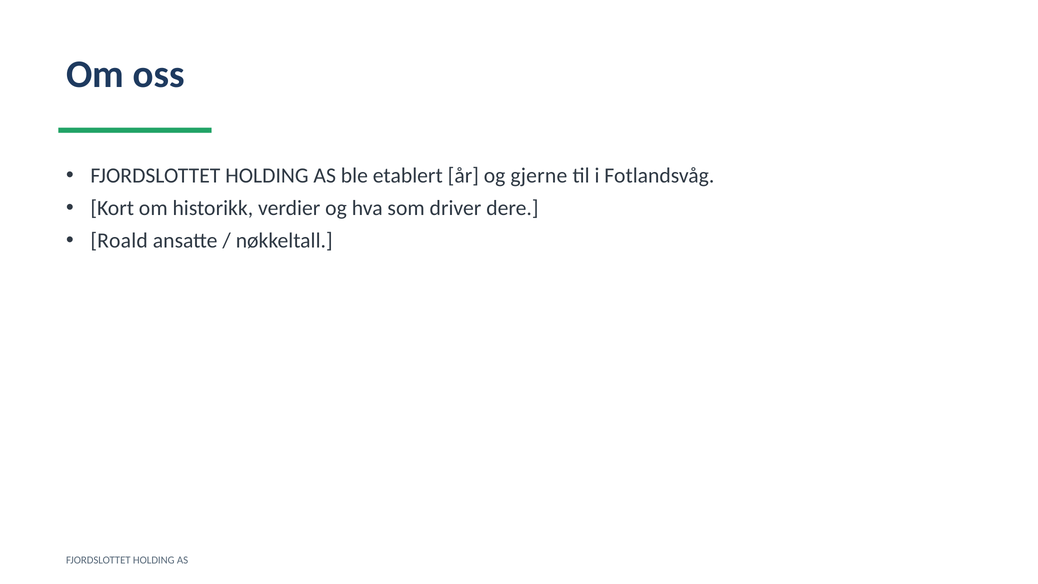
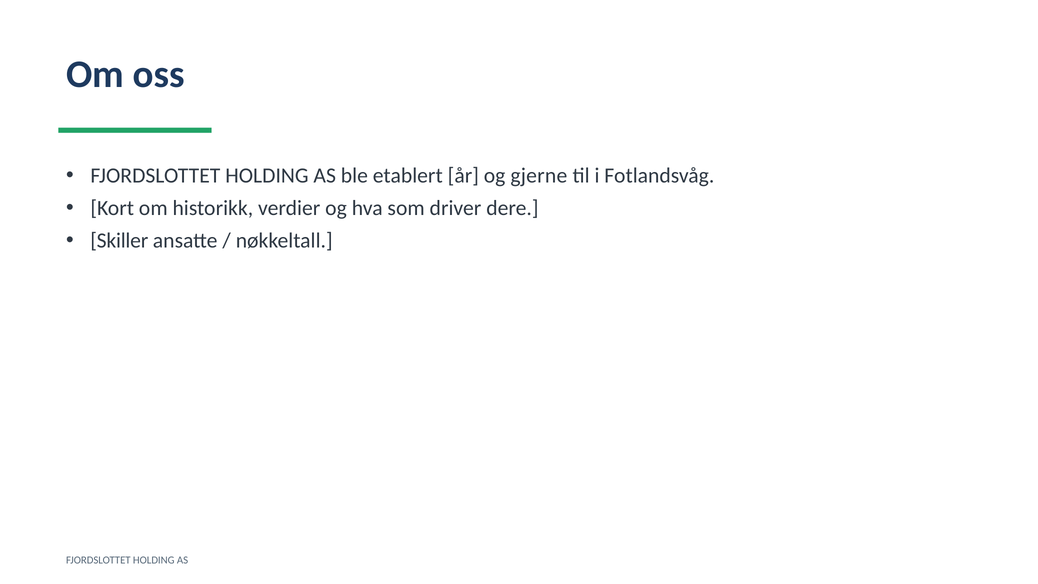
Roald: Roald -> Skiller
